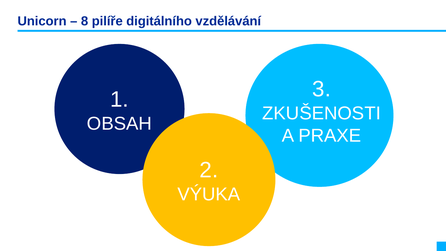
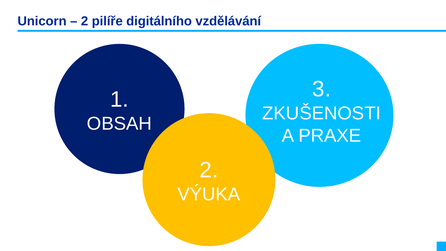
8 at (85, 21): 8 -> 2
